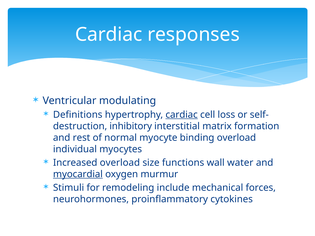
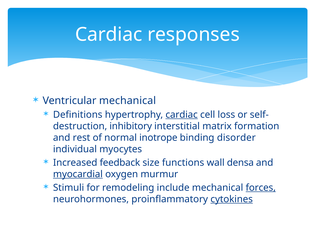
Ventricular modulating: modulating -> mechanical
myocyte: myocyte -> inotrope
binding overload: overload -> disorder
Increased overload: overload -> feedback
water: water -> densa
forces underline: none -> present
cytokines underline: none -> present
